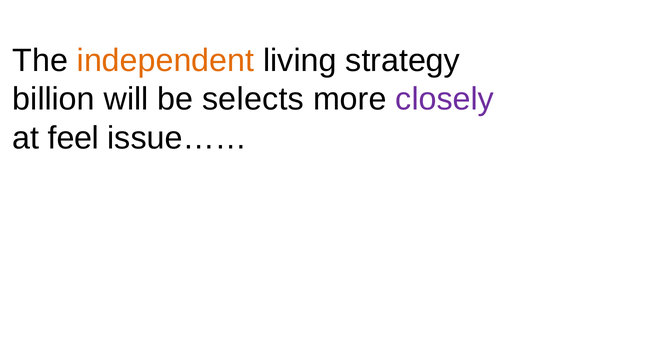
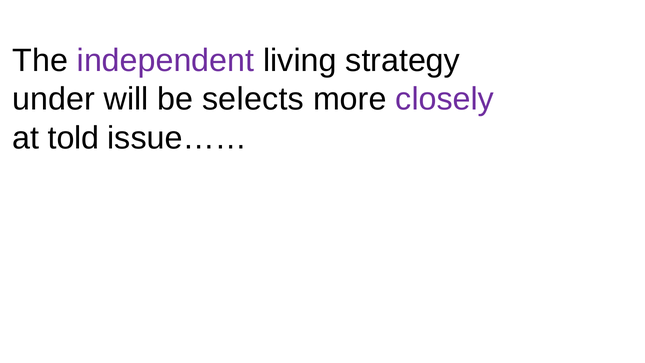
independent colour: orange -> purple
billion: billion -> under
feel: feel -> told
